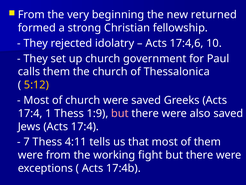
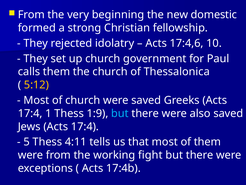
returned: returned -> domestic
but at (120, 113) colour: pink -> light blue
7: 7 -> 5
